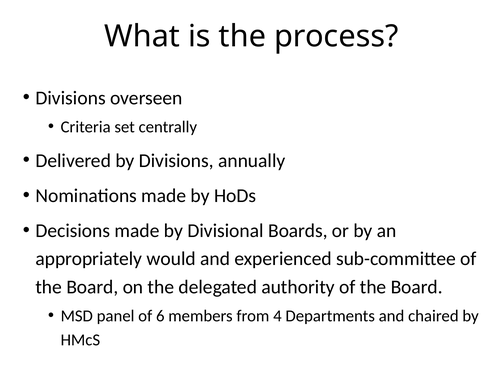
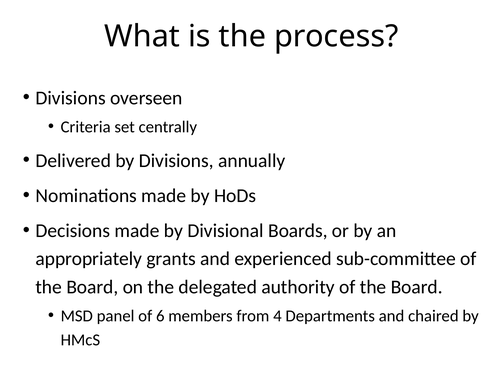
would: would -> grants
